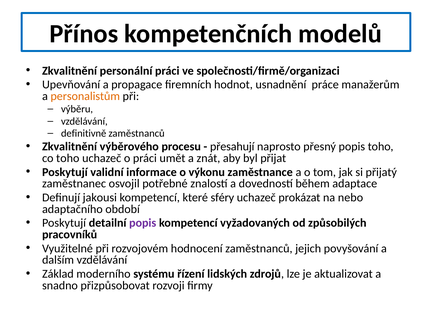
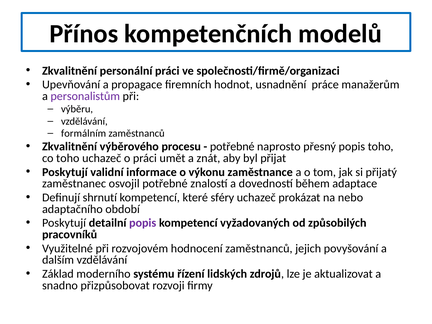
personalistům colour: orange -> purple
definitivně: definitivně -> formálním
přesahují at (232, 147): přesahují -> potřebné
jakousi: jakousi -> shrnutí
